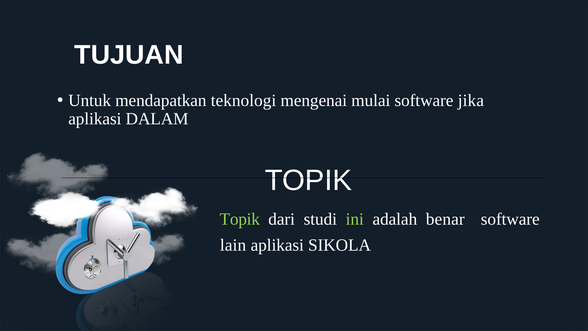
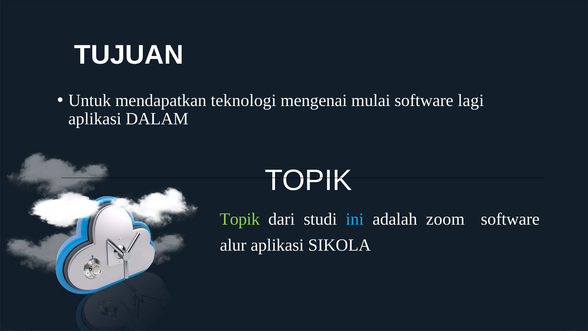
jika: jika -> lagi
ini colour: light green -> light blue
benar: benar -> zoom
lain: lain -> alur
